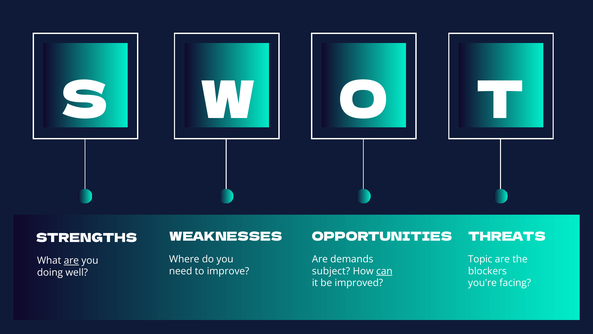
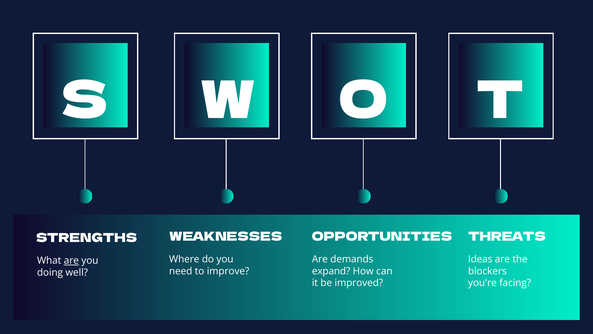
Topic: Topic -> Ideas
subject: subject -> expand
can underline: present -> none
